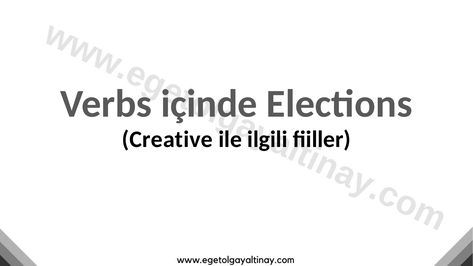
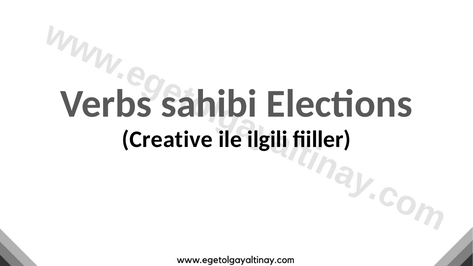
içinde: içinde -> sahibi
